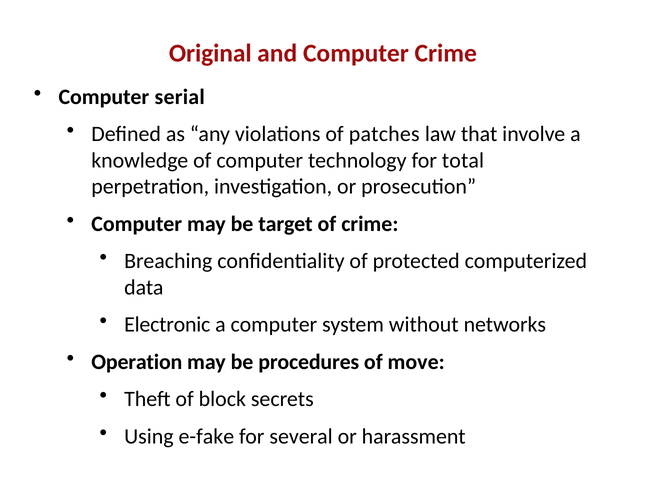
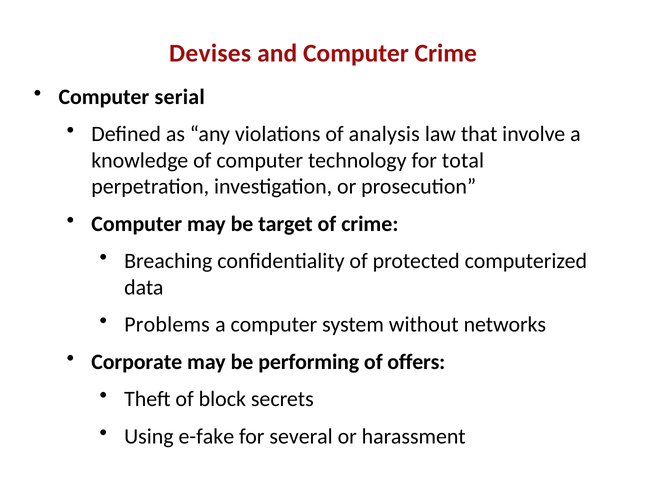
Original: Original -> Devises
patches: patches -> analysis
Electronic: Electronic -> Problems
Operation: Operation -> Corporate
procedures: procedures -> performing
move: move -> offers
